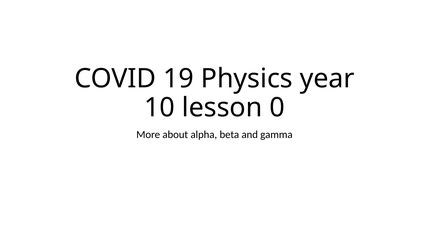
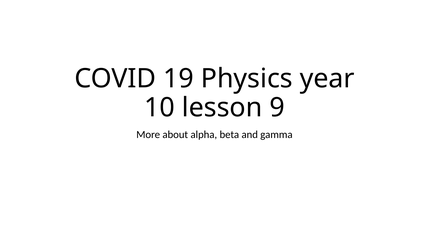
0: 0 -> 9
